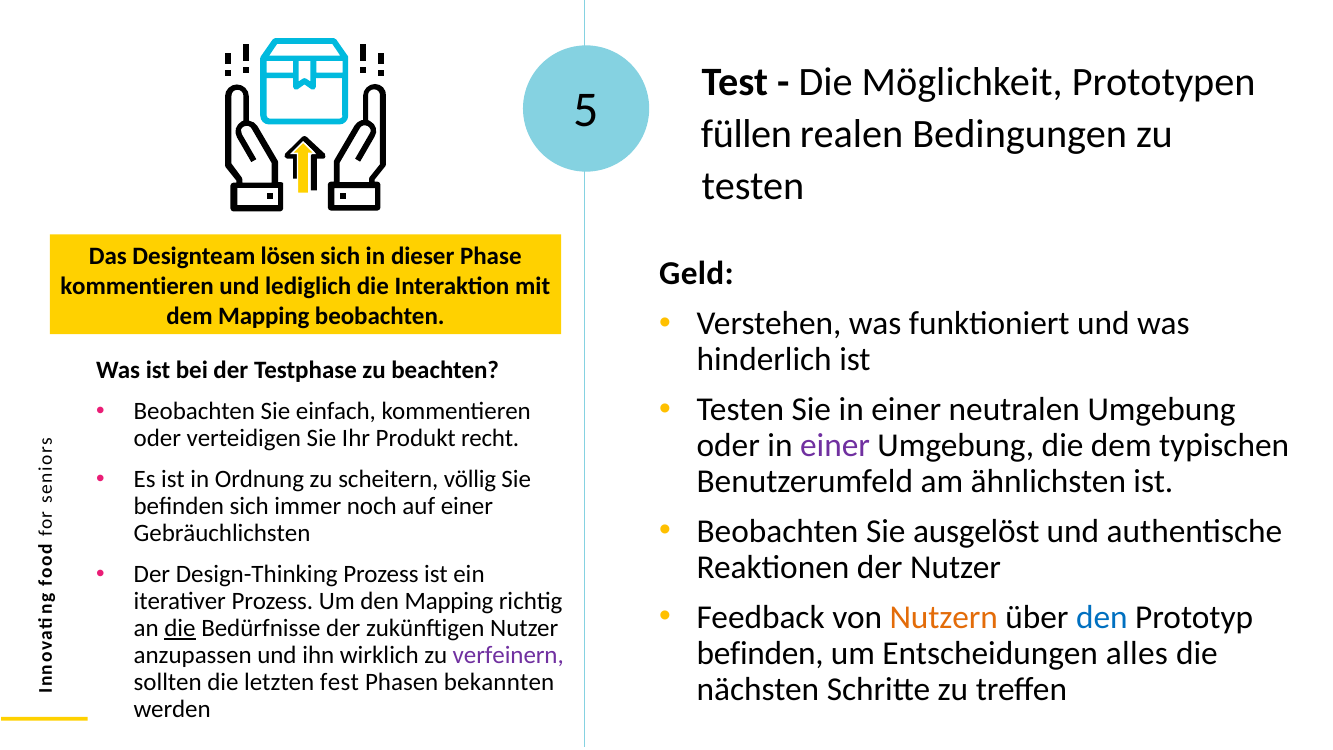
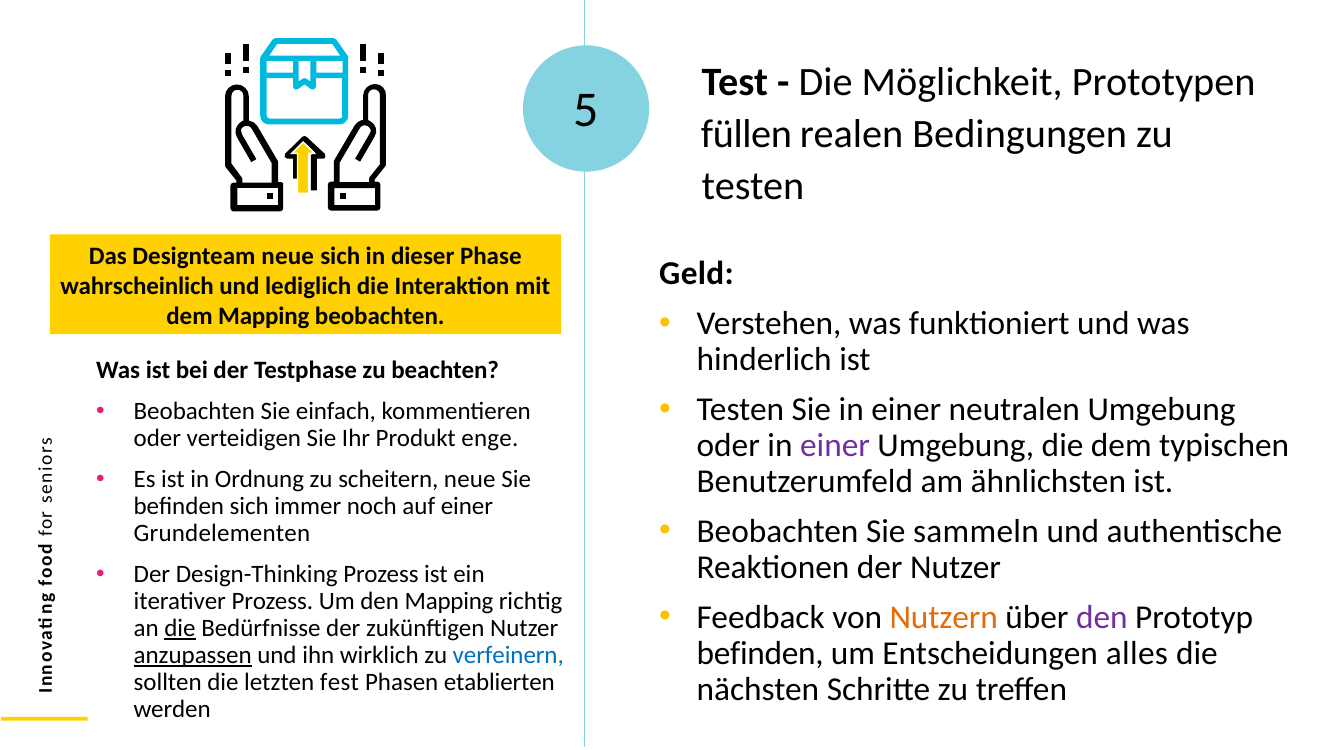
Designteam lösen: lösen -> neue
kommentieren at (137, 286): kommentieren -> wahrscheinlich
recht: recht -> enge
scheitern völlig: völlig -> neue
ausgelöst: ausgelöst -> sammeln
Gebräuchlichsten: Gebräuchlichsten -> Grundelementen
den at (1102, 617) colour: blue -> purple
anzupassen underline: none -> present
verfeinern colour: purple -> blue
bekannten: bekannten -> etablierten
